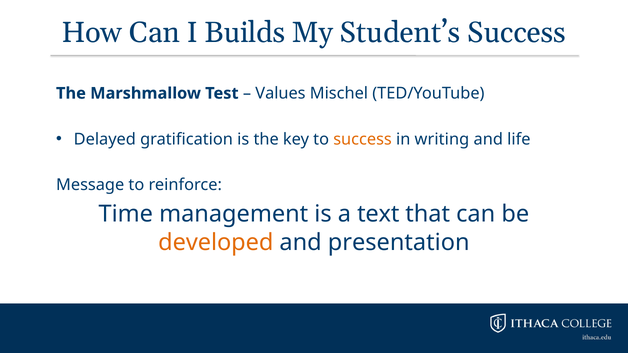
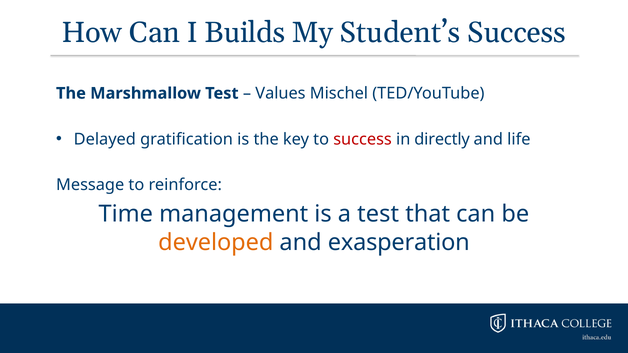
success at (363, 139) colour: orange -> red
writing: writing -> directly
a text: text -> test
presentation: presentation -> exasperation
